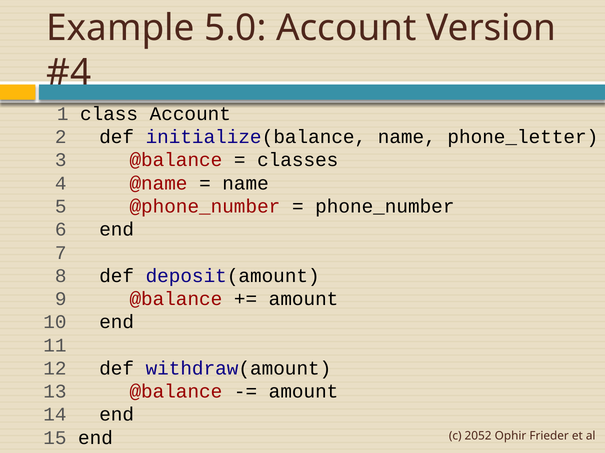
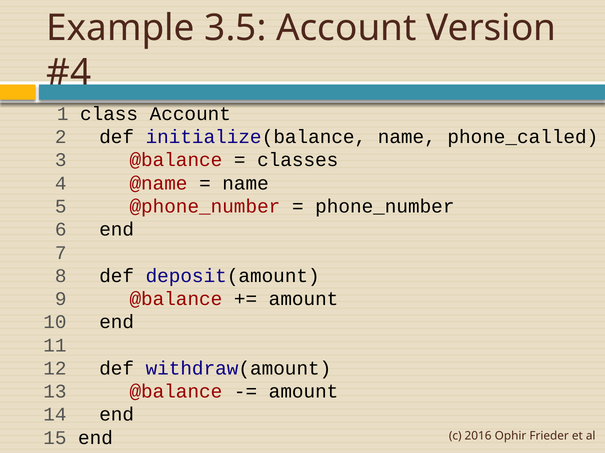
5.0: 5.0 -> 3.5
phone_letter: phone_letter -> phone_called
2052: 2052 -> 2016
